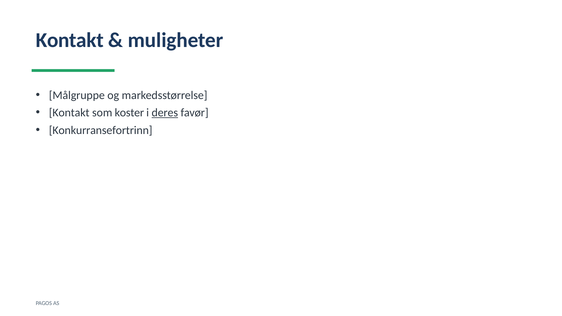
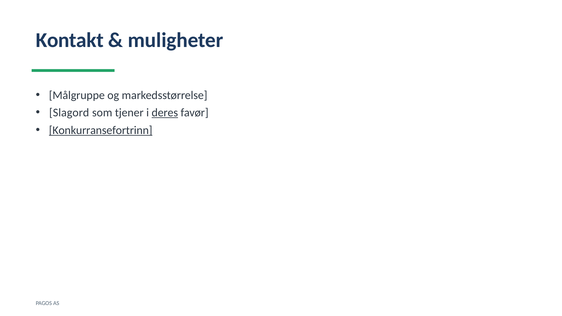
Kontakt at (69, 113): Kontakt -> Slagord
koster: koster -> tjener
Konkurransefortrinn underline: none -> present
